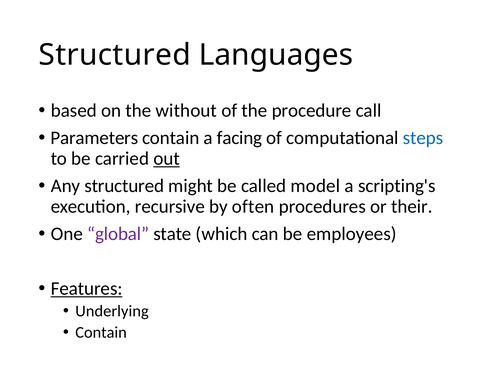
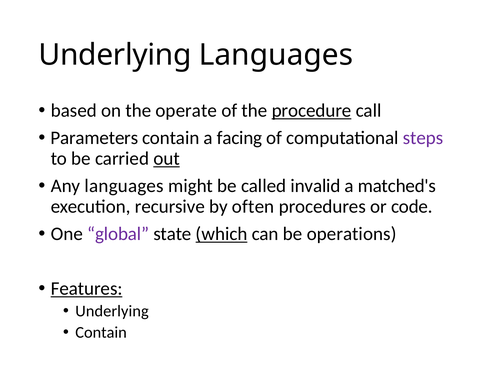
Structured at (115, 55): Structured -> Underlying
without: without -> operate
procedure underline: none -> present
steps colour: blue -> purple
Any structured: structured -> languages
model: model -> invalid
scripting's: scripting's -> matched's
their: their -> code
which underline: none -> present
employees: employees -> operations
